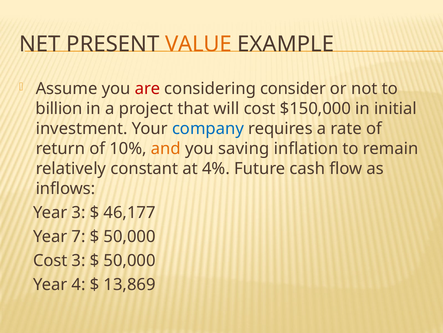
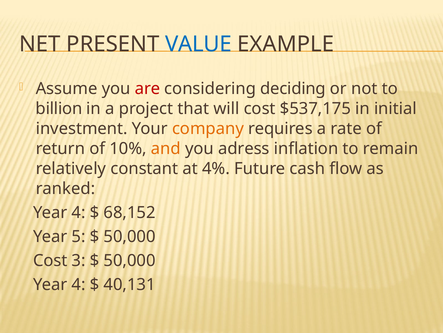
VALUE colour: orange -> blue
consider: consider -> deciding
$150,000: $150,000 -> $537,175
company colour: blue -> orange
saving: saving -> adress
inflows: inflows -> ranked
3 at (79, 212): 3 -> 4
46,177: 46,177 -> 68,152
7: 7 -> 5
13,869: 13,869 -> 40,131
